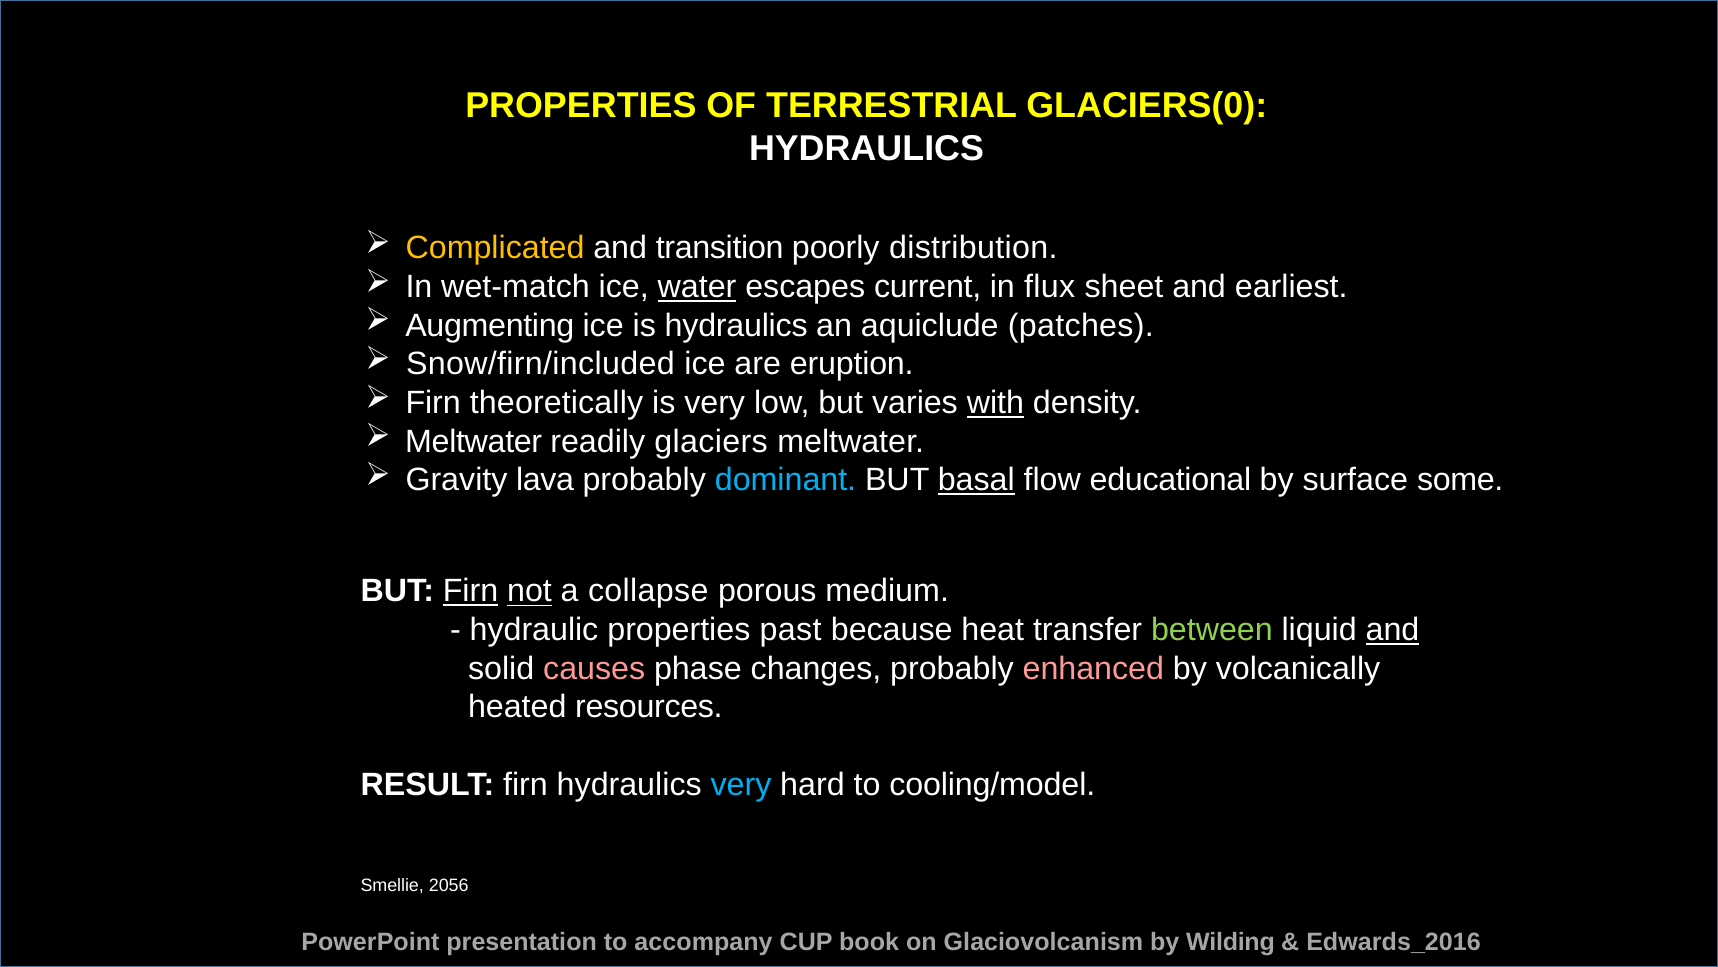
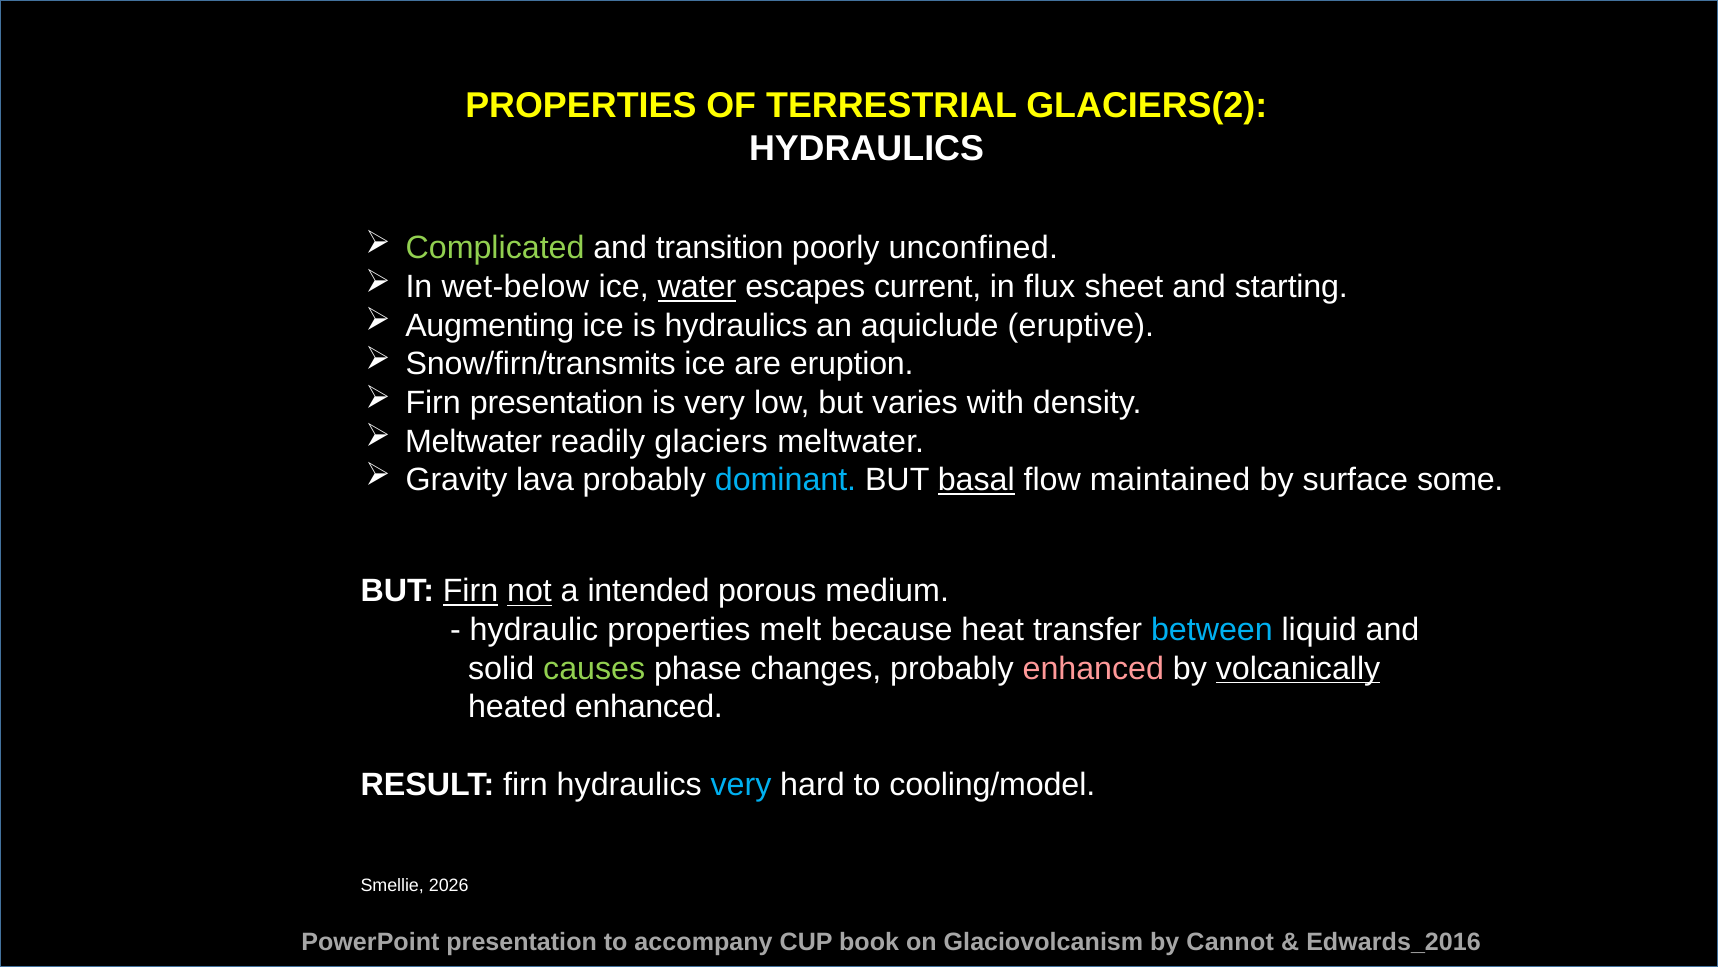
GLACIERS(0: GLACIERS(0 -> GLACIERS(2
Complicated colour: yellow -> light green
distribution: distribution -> unconfined
wet-match: wet-match -> wet-below
earliest: earliest -> starting
patches: patches -> eruptive
Snow/firn/included: Snow/firn/included -> Snow/firn/transmits
Firn theoretically: theoretically -> presentation
with underline: present -> none
educational: educational -> maintained
collapse: collapse -> intended
past: past -> melt
between colour: light green -> light blue
and at (1393, 630) underline: present -> none
causes colour: pink -> light green
volcanically underline: none -> present
heated resources: resources -> enhanced
2056: 2056 -> 2026
Wilding: Wilding -> Cannot
